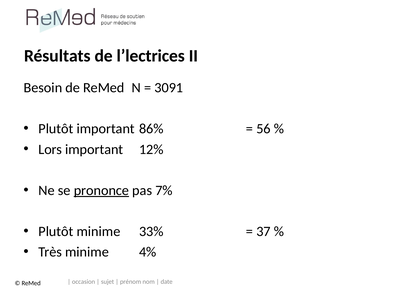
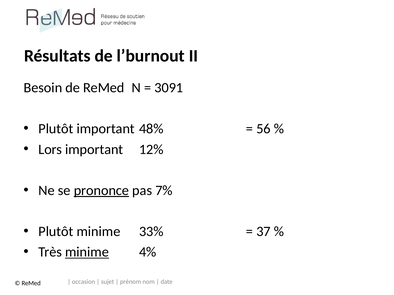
l’lectrices: l’lectrices -> l’burnout
86%: 86% -> 48%
minime at (87, 252) underline: none -> present
